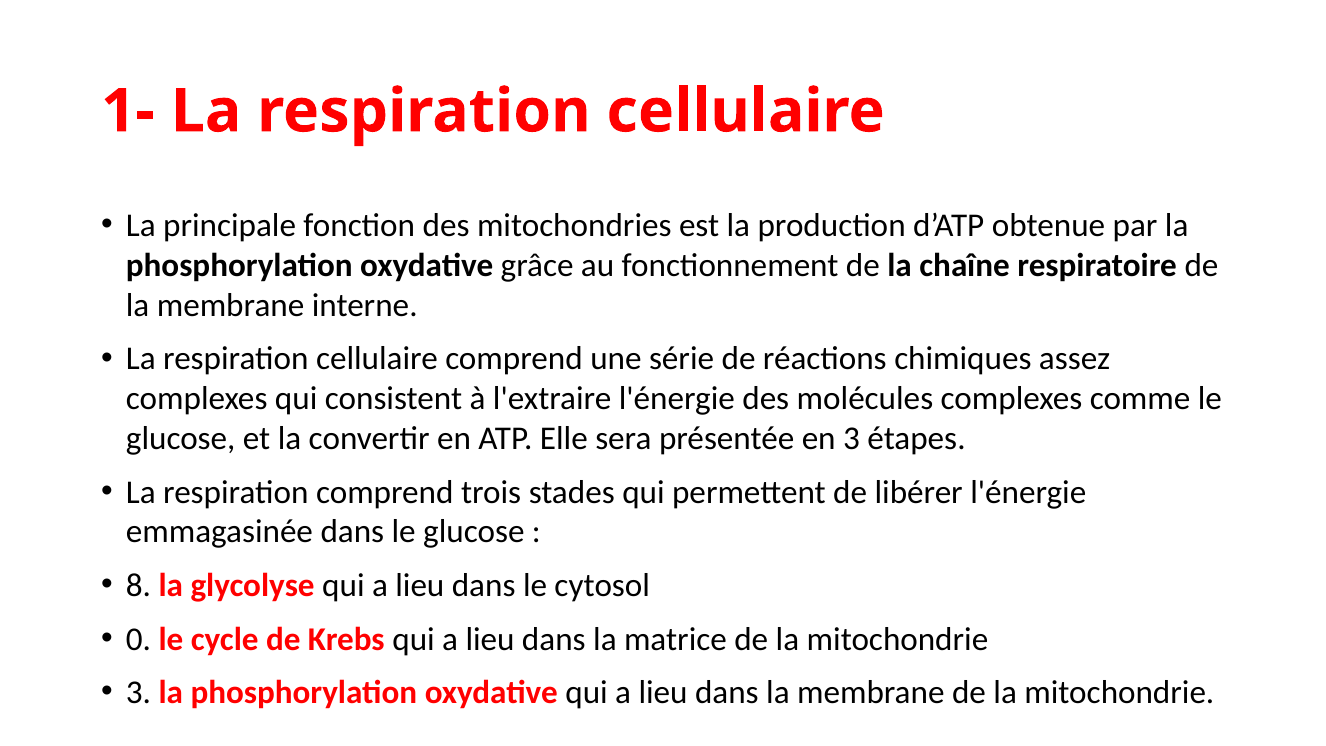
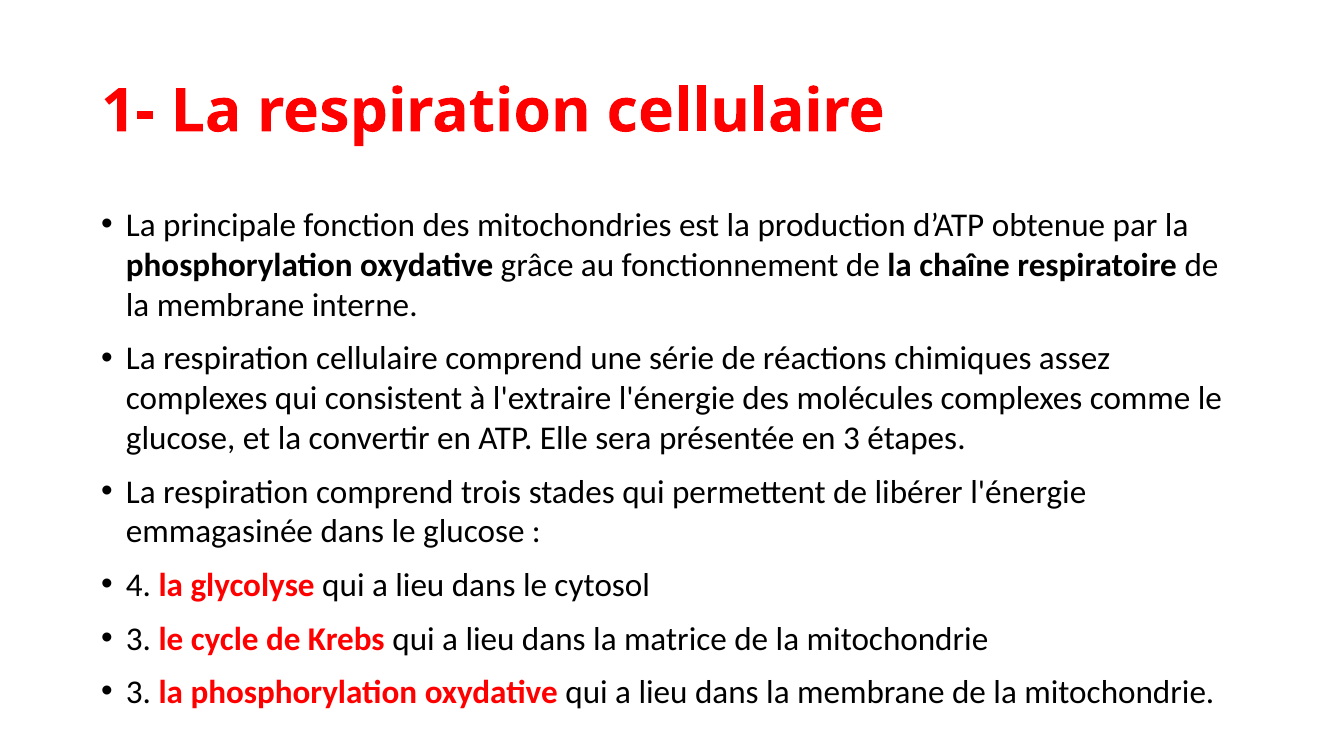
8: 8 -> 4
0 at (139, 639): 0 -> 3
